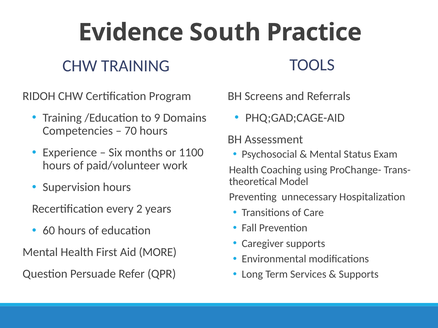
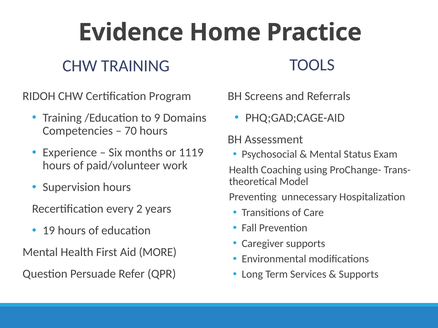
South: South -> Home
1100: 1100 -> 1119
60: 60 -> 19
